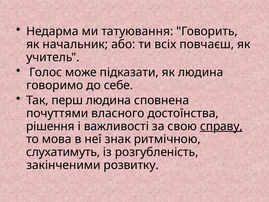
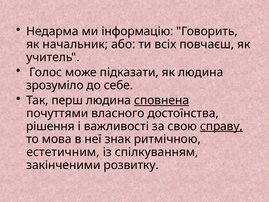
татуювання: татуювання -> інформацію
говоримо: говоримо -> зрозуміло
сповнена underline: none -> present
слухатимуть: слухатимуть -> естетичним
розгубленість: розгубленість -> спілкуванням
